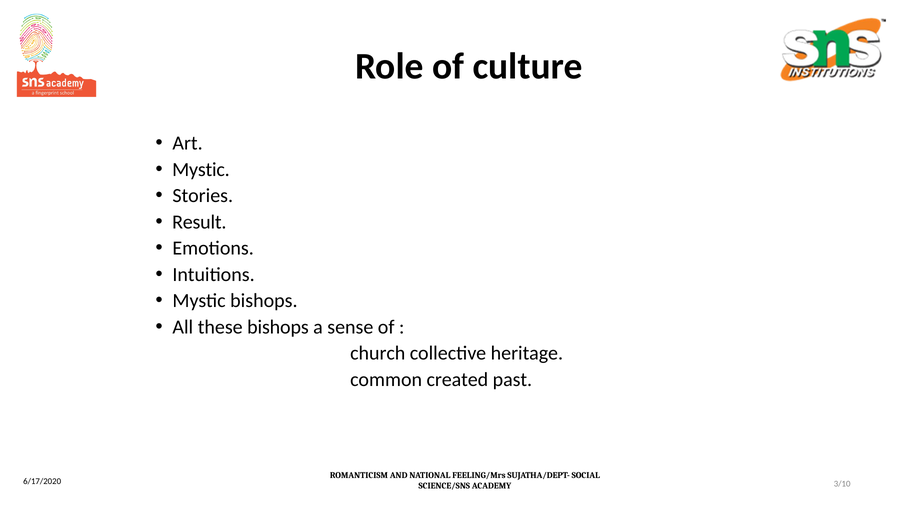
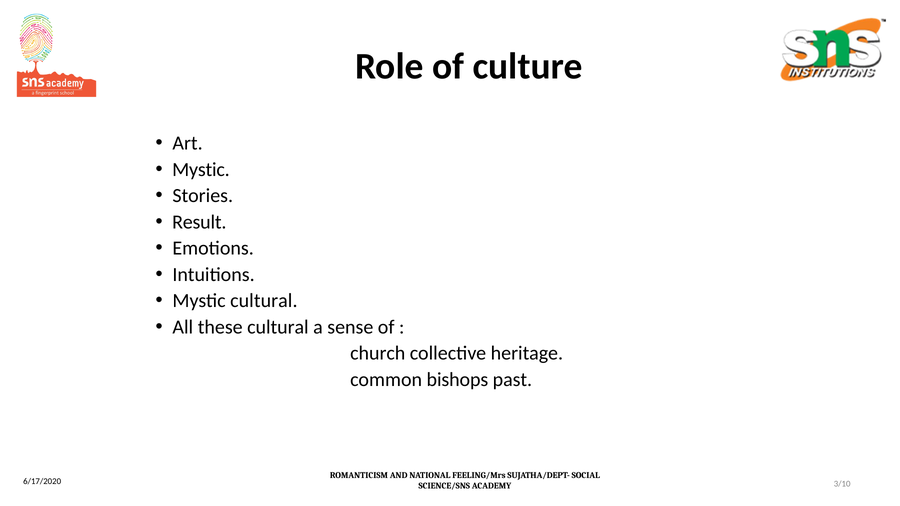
Mystic bishops: bishops -> cultural
these bishops: bishops -> cultural
created: created -> bishops
